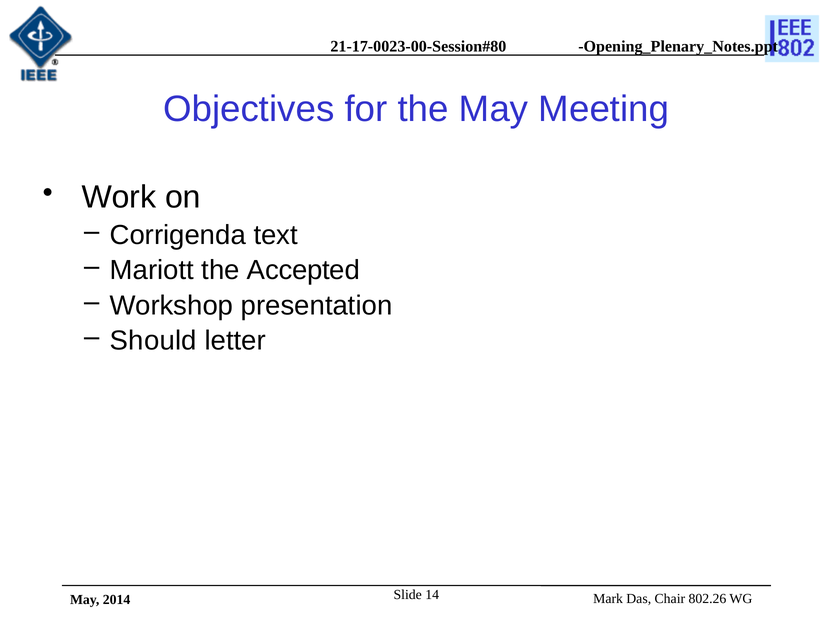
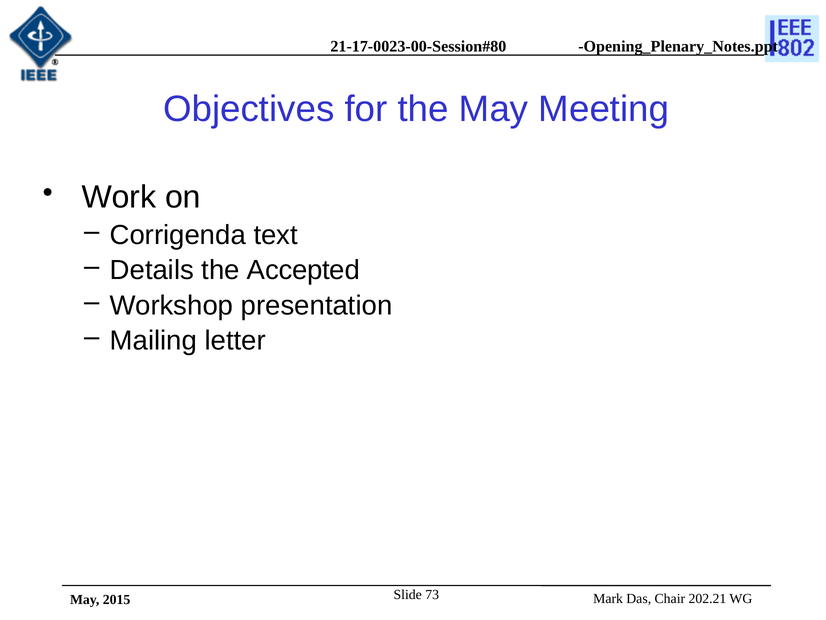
Mariott: Mariott -> Details
Should: Should -> Mailing
14: 14 -> 73
802.26: 802.26 -> 202.21
2014: 2014 -> 2015
